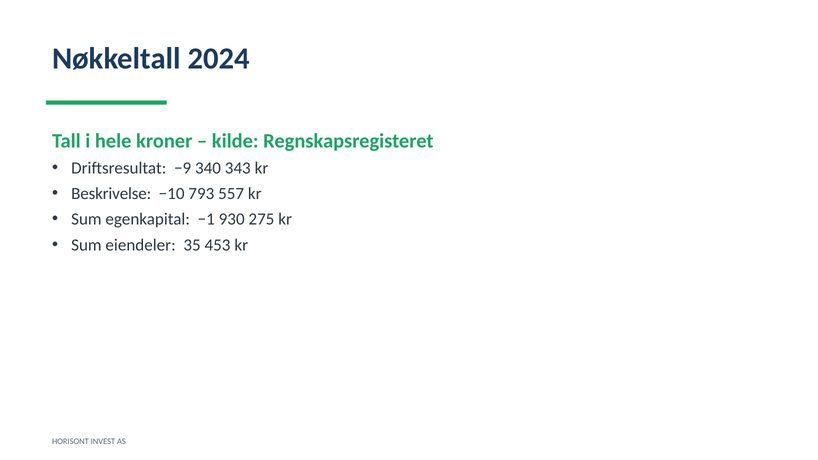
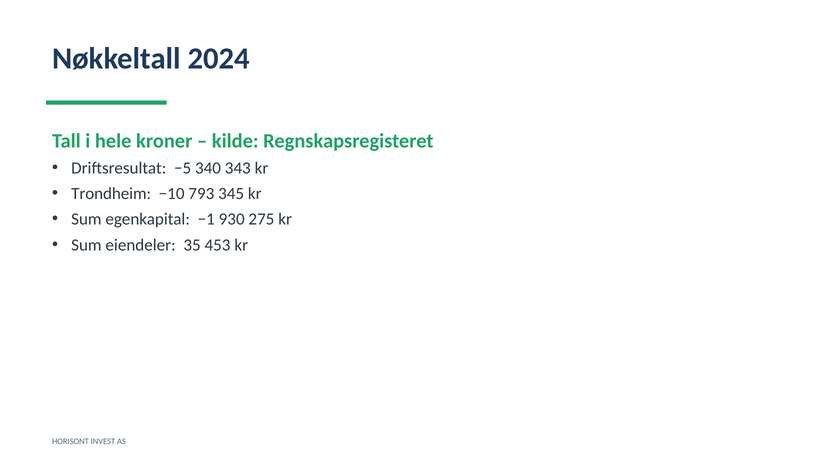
−9: −9 -> −5
Beskrivelse: Beskrivelse -> Trondheim
557: 557 -> 345
